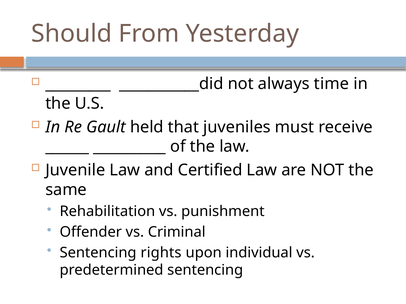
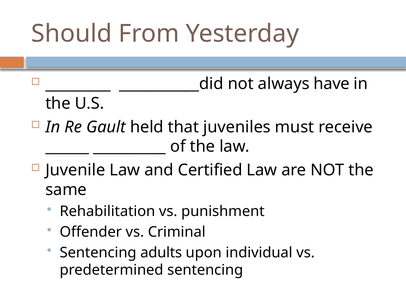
time: time -> have
rights: rights -> adults
